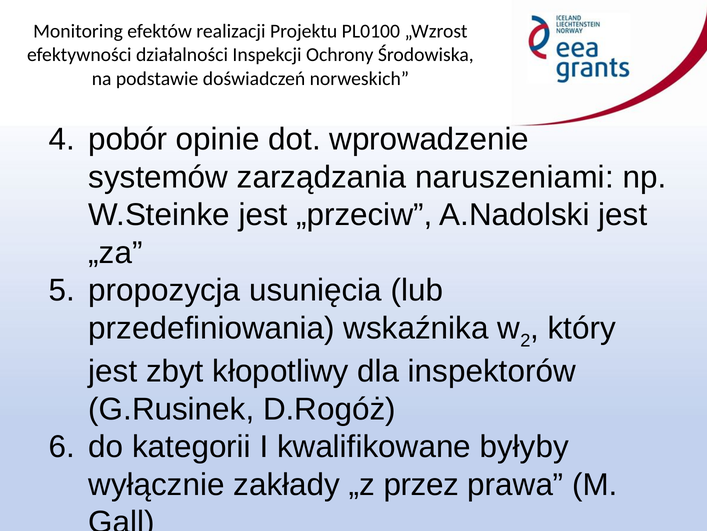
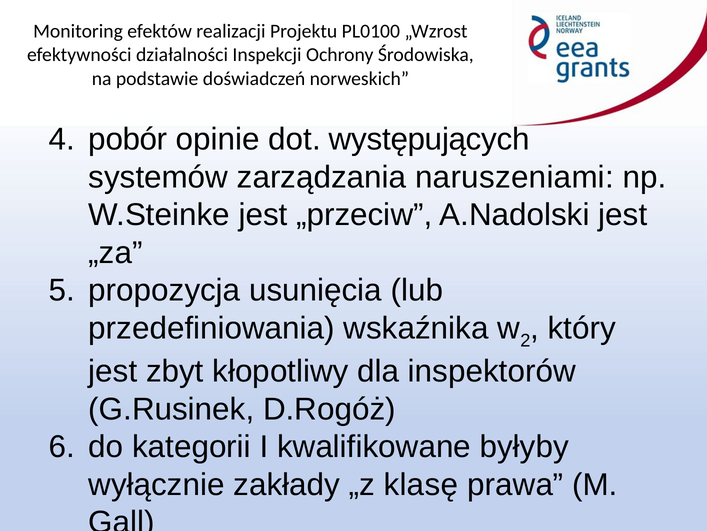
wprowadzenie: wprowadzenie -> występujących
przez: przez -> klasę
